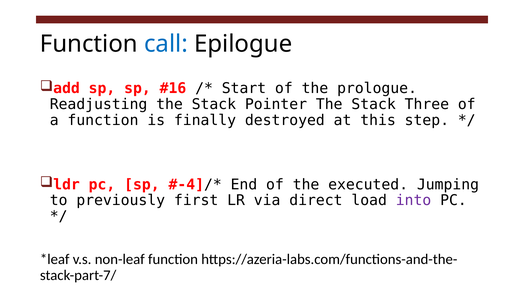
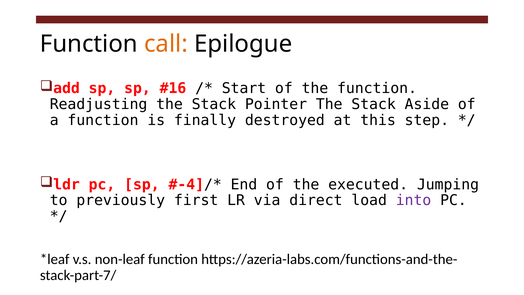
call colour: blue -> orange
the prologue: prologue -> function
Three: Three -> Aside
